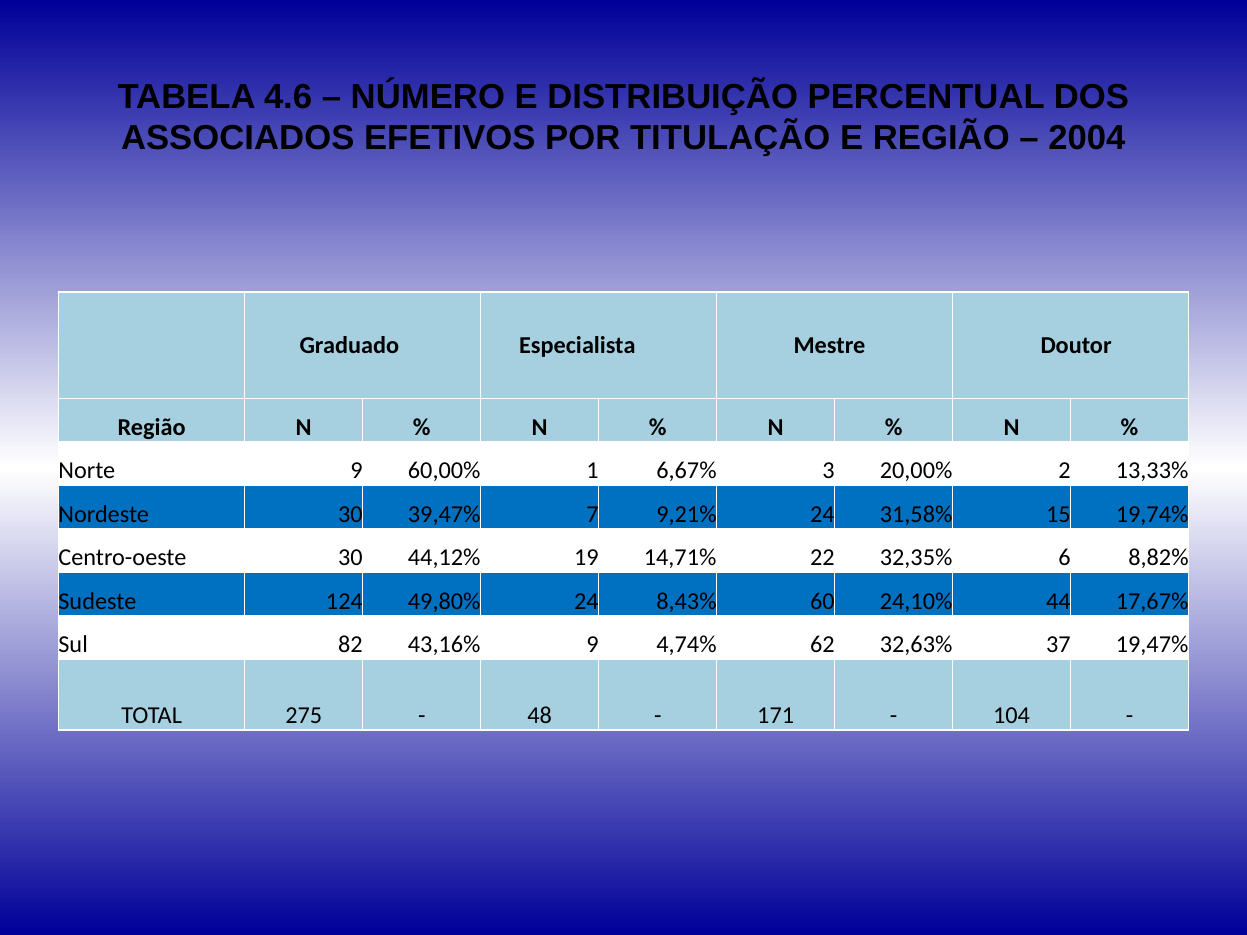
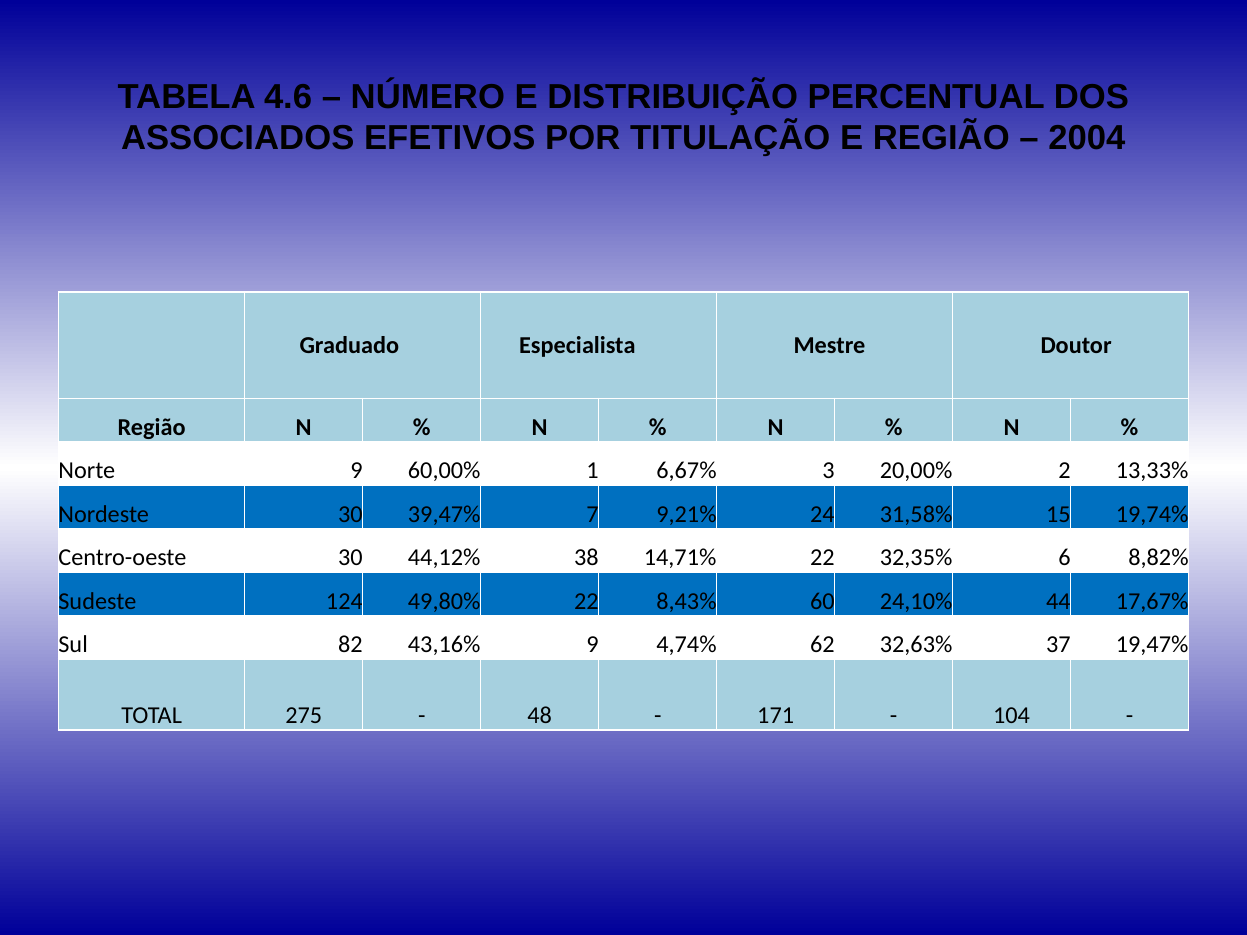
19: 19 -> 38
49,80% 24: 24 -> 22
